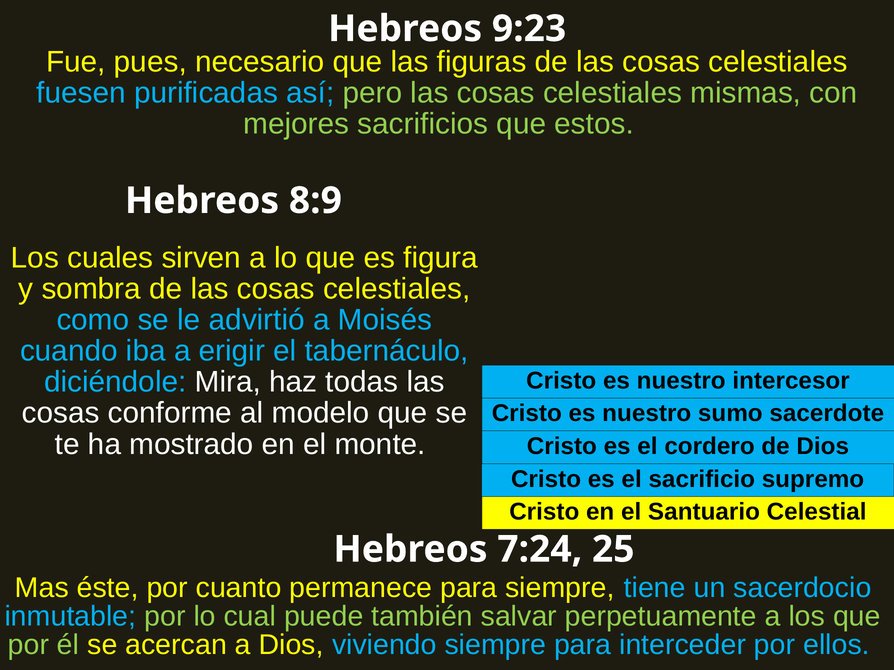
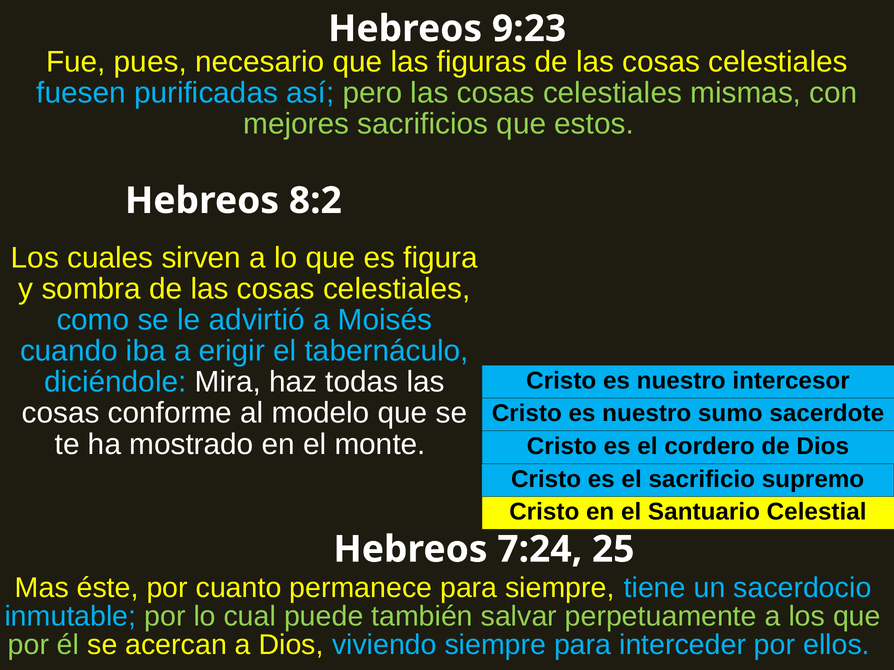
8:9: 8:9 -> 8:2
